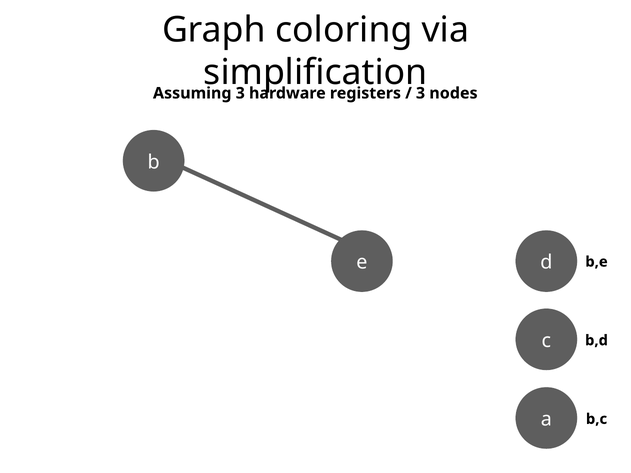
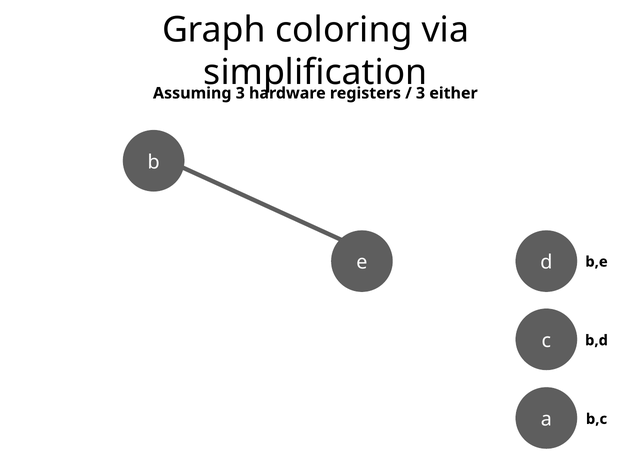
nodes: nodes -> either
